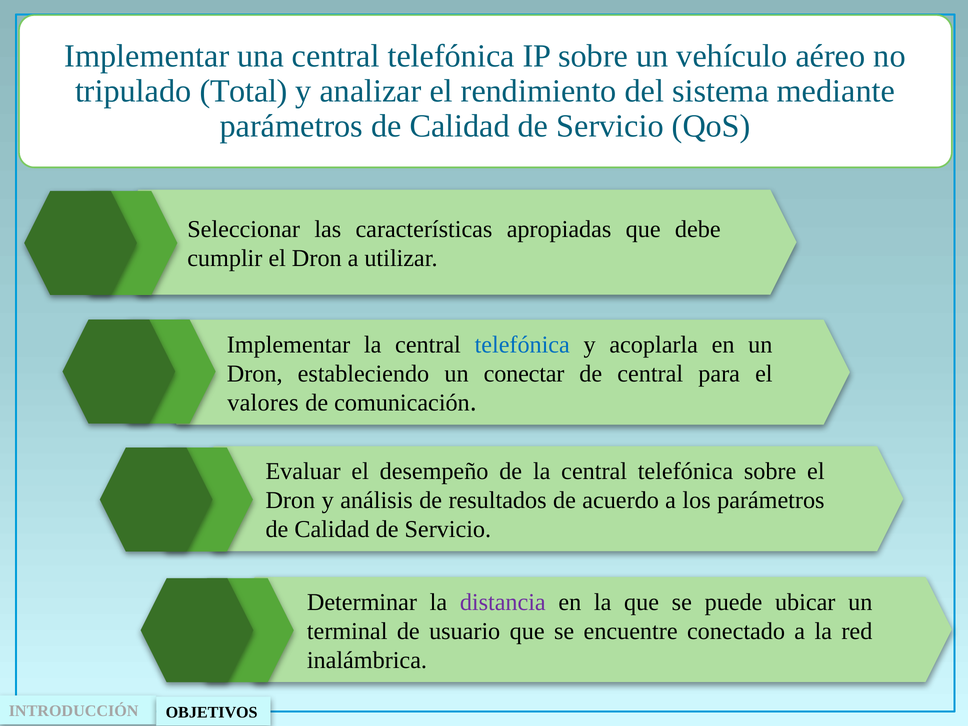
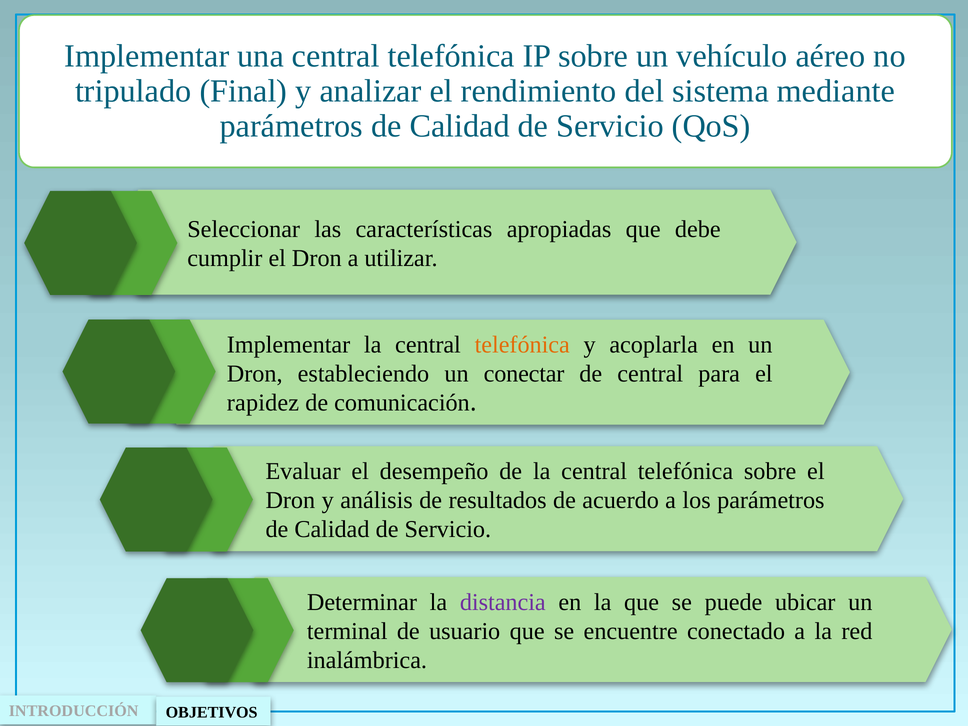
Total: Total -> Final
telefónica at (522, 345) colour: blue -> orange
valores: valores -> rapidez
